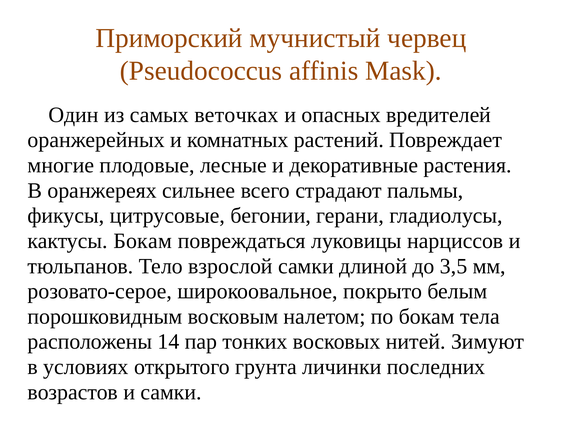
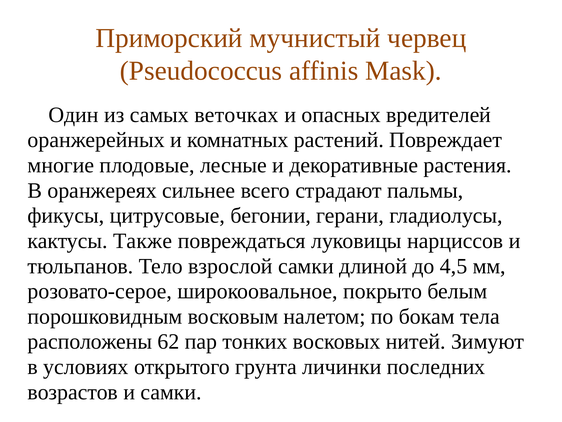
кактусы Бокам: Бокам -> Также
3,5: 3,5 -> 4,5
14: 14 -> 62
